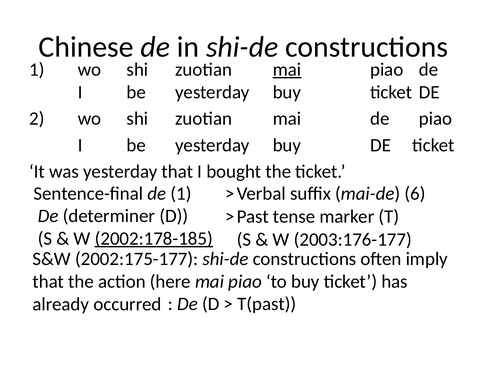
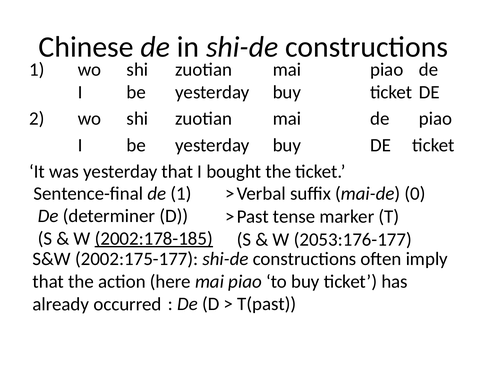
mai at (287, 70) underline: present -> none
6: 6 -> 0
2003:176-177: 2003:176-177 -> 2053:176-177
